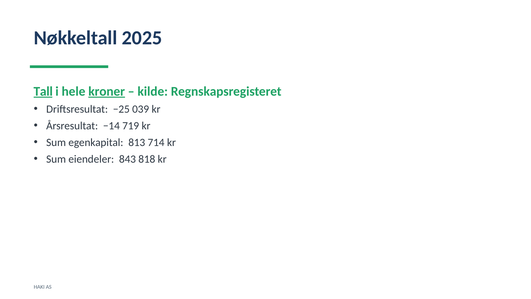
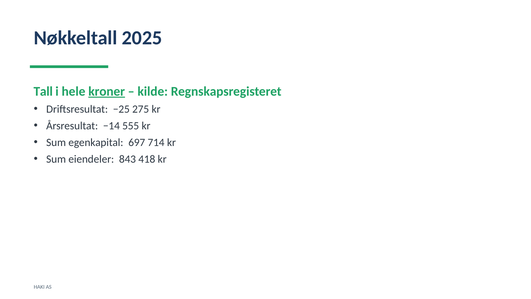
Tall underline: present -> none
039: 039 -> 275
719: 719 -> 555
813: 813 -> 697
818: 818 -> 418
